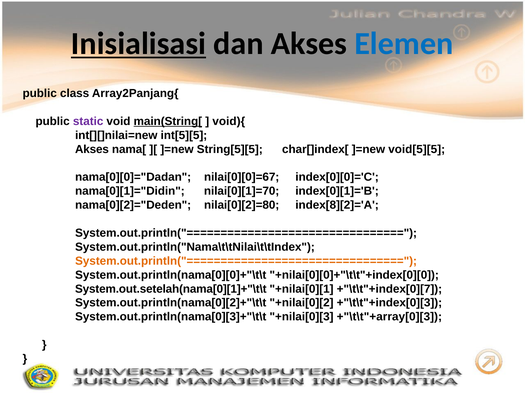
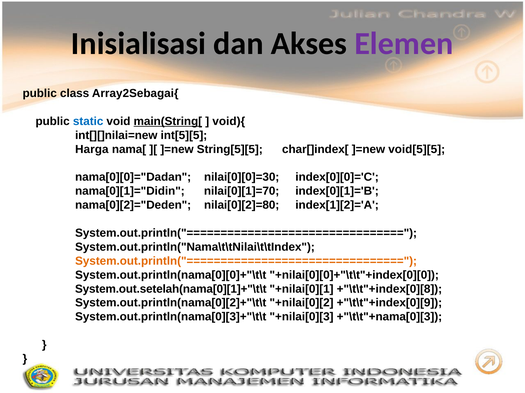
Inisialisasi underline: present -> none
Elemen colour: blue -> purple
Array2Panjang{: Array2Panjang{ -> Array2Sebagai{
static colour: purple -> blue
Akses at (92, 149): Akses -> Harga
nilai[0][0]=67: nilai[0][0]=67 -> nilai[0][0]=30
index[8][2]='A: index[8][2]='A -> index[1][2]='A
+"\t\t"+index[0][7: +"\t\t"+index[0][7 -> +"\t\t"+index[0][8
+"\t\t"+index[0][3: +"\t\t"+index[0][3 -> +"\t\t"+index[0][9
+"\t\t"+array[0][3: +"\t\t"+array[0][3 -> +"\t\t"+nama[0][3
